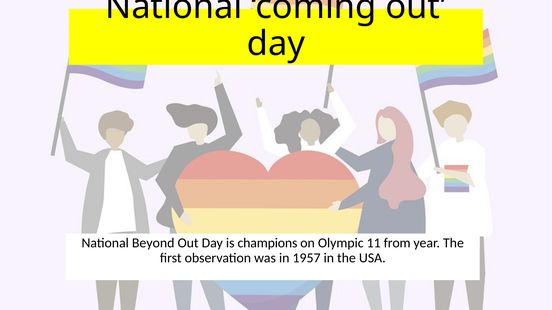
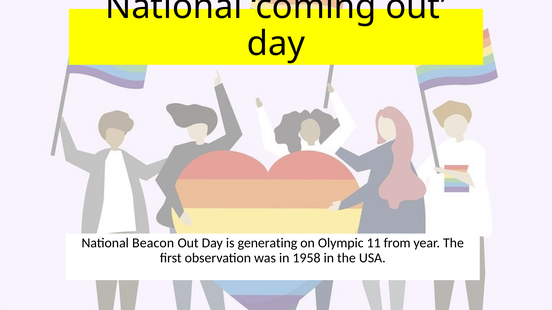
Beyond: Beyond -> Beacon
champions: champions -> generating
1957: 1957 -> 1958
